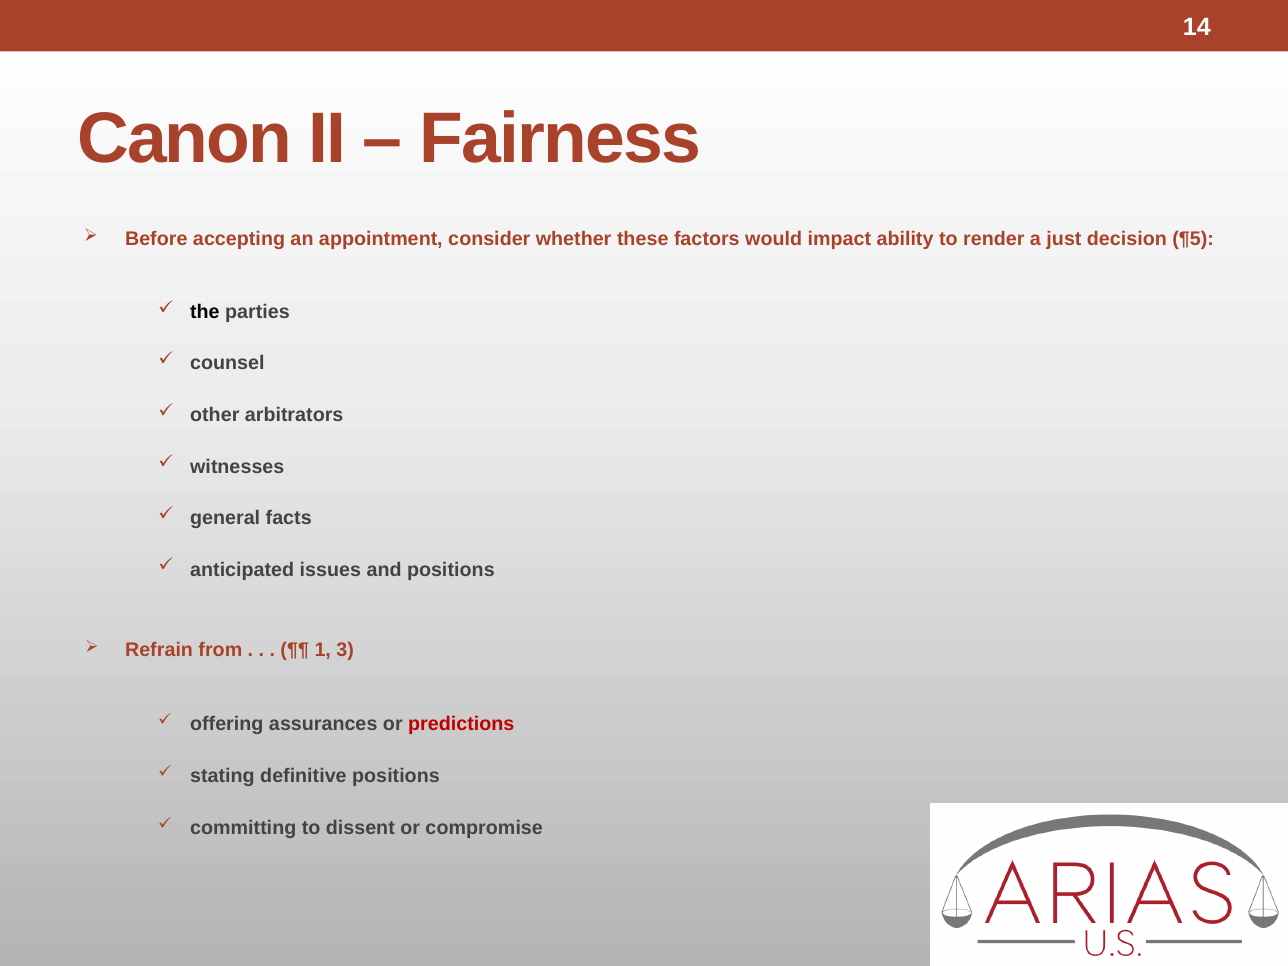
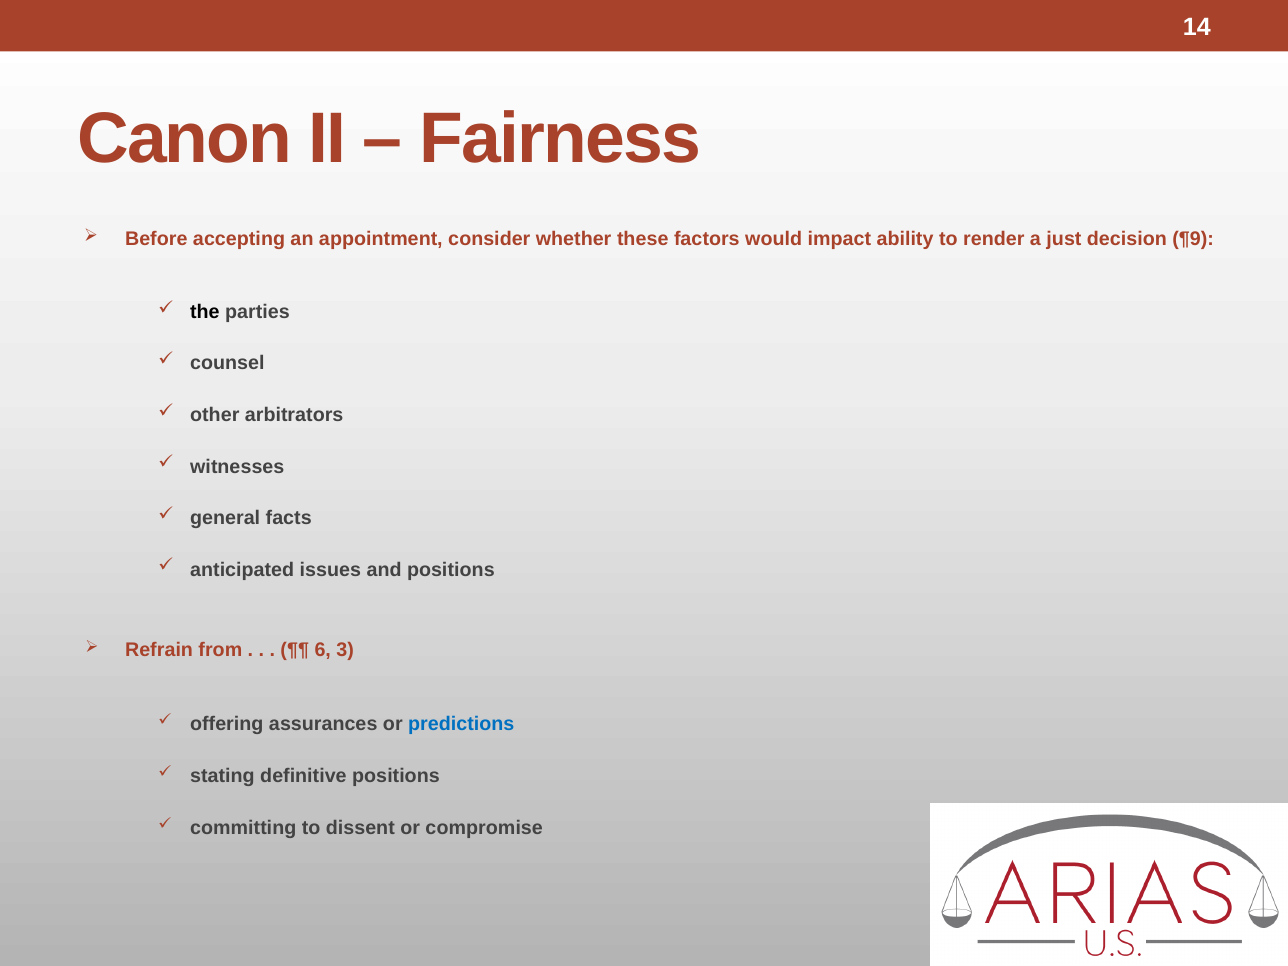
¶5: ¶5 -> ¶9
1: 1 -> 6
predictions colour: red -> blue
